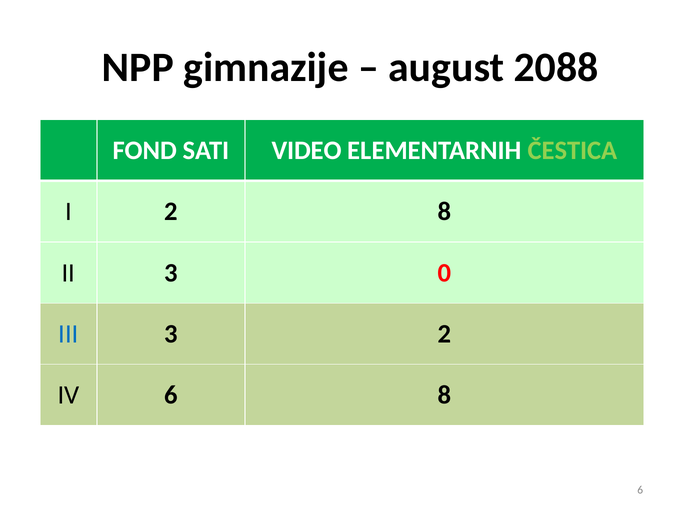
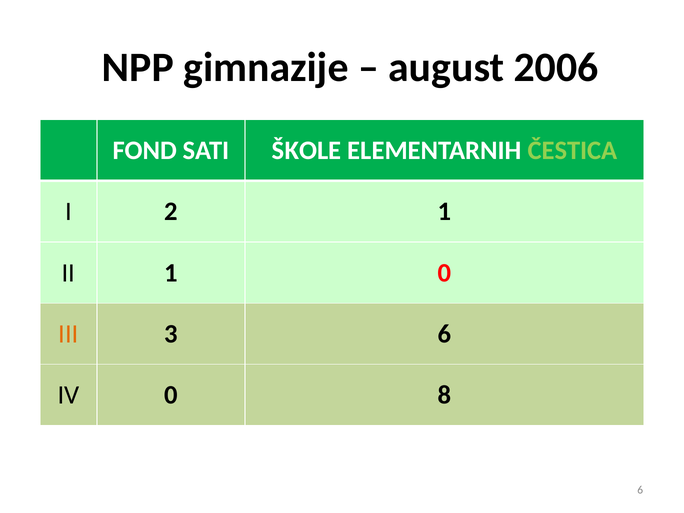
2088: 2088 -> 2006
VIDEO: VIDEO -> ŠKOLE
2 8: 8 -> 1
II 3: 3 -> 1
III colour: blue -> orange
3 2: 2 -> 6
IV 6: 6 -> 0
